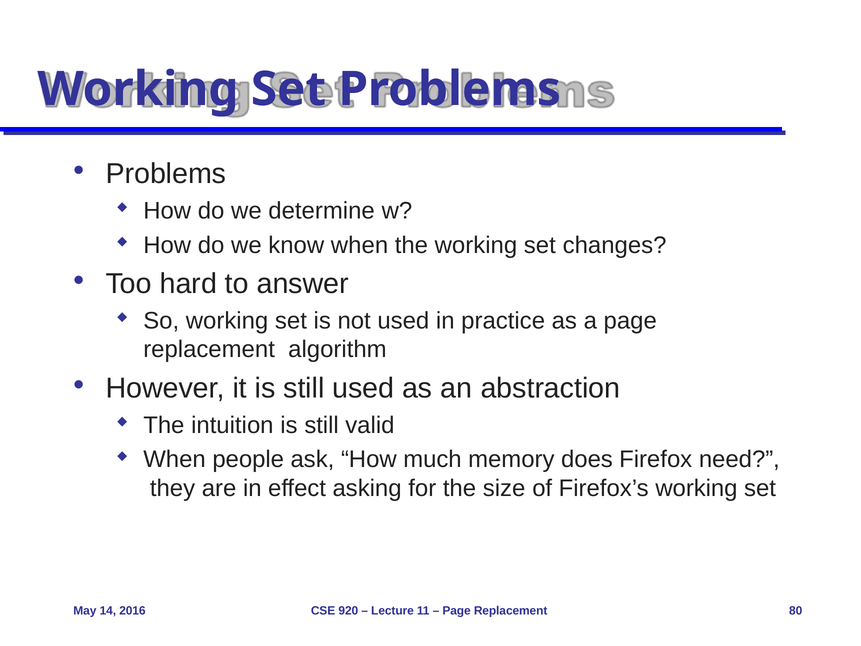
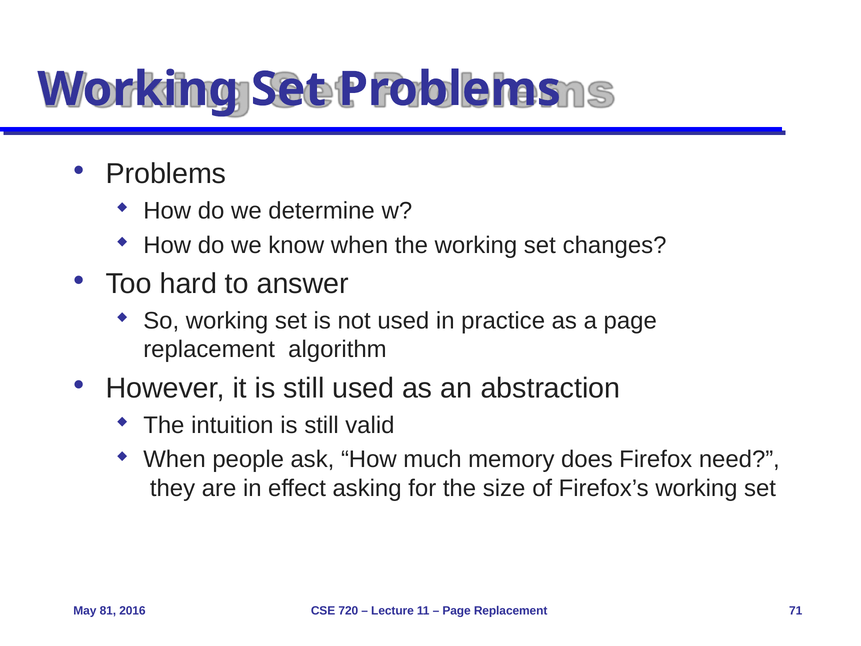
14: 14 -> 81
920: 920 -> 720
80: 80 -> 71
